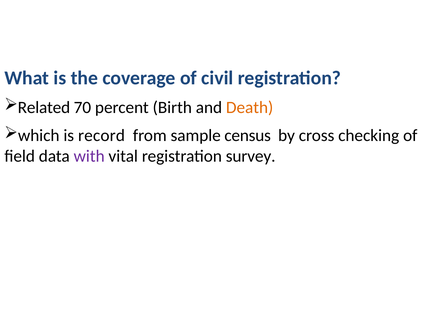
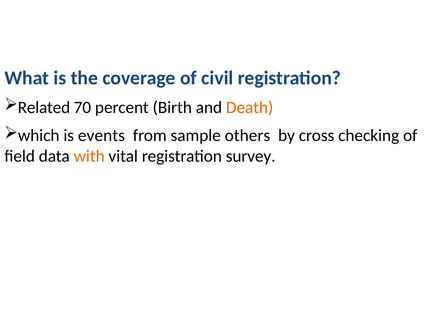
record: record -> events
census: census -> others
with colour: purple -> orange
